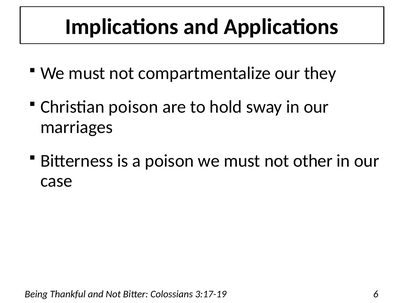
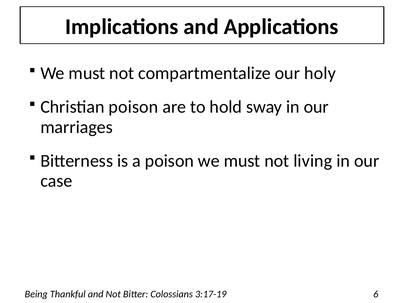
they: they -> holy
other: other -> living
